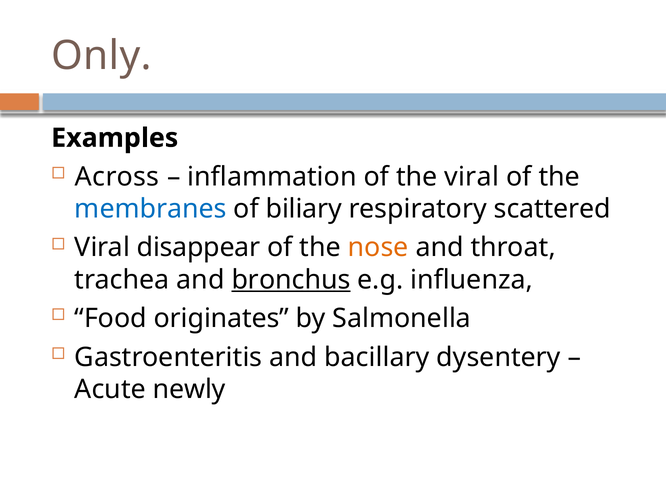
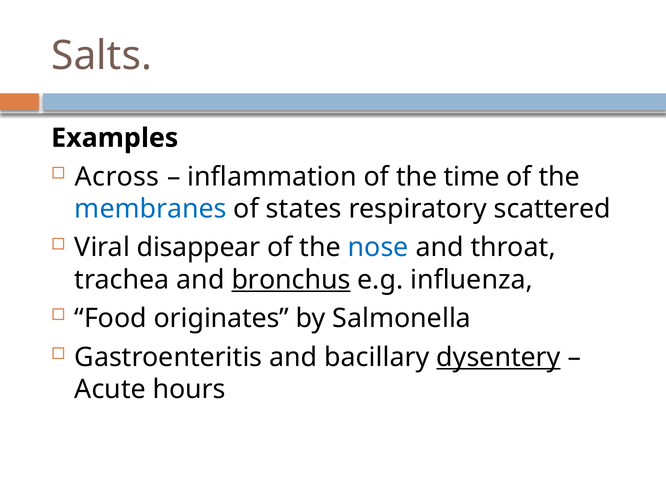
Only: Only -> Salts
the viral: viral -> time
biliary: biliary -> states
nose colour: orange -> blue
dysentery underline: none -> present
newly: newly -> hours
